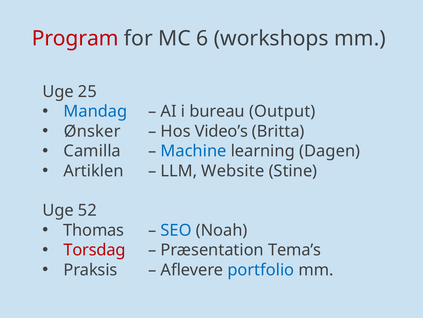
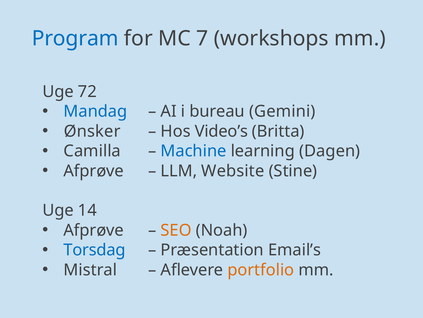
Program colour: red -> blue
6: 6 -> 7
25: 25 -> 72
Output: Output -> Gemini
Artiklen at (94, 171): Artiklen -> Afprøve
52: 52 -> 14
Thomas at (94, 230): Thomas -> Afprøve
SEO colour: blue -> orange
Torsdag colour: red -> blue
Tema’s: Tema’s -> Email’s
Praksis: Praksis -> Mistral
portfolio colour: blue -> orange
